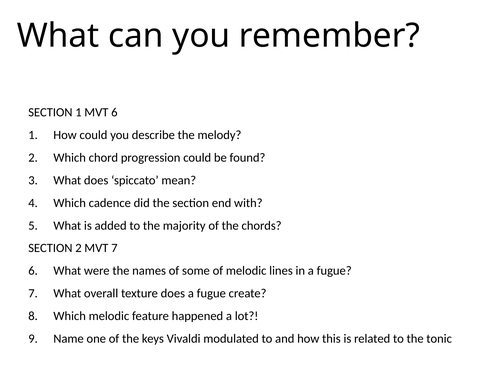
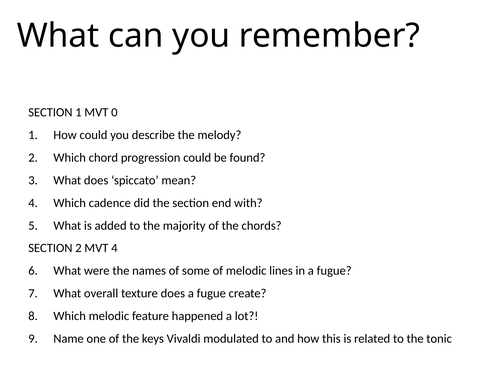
MVT 6: 6 -> 0
MVT 7: 7 -> 4
